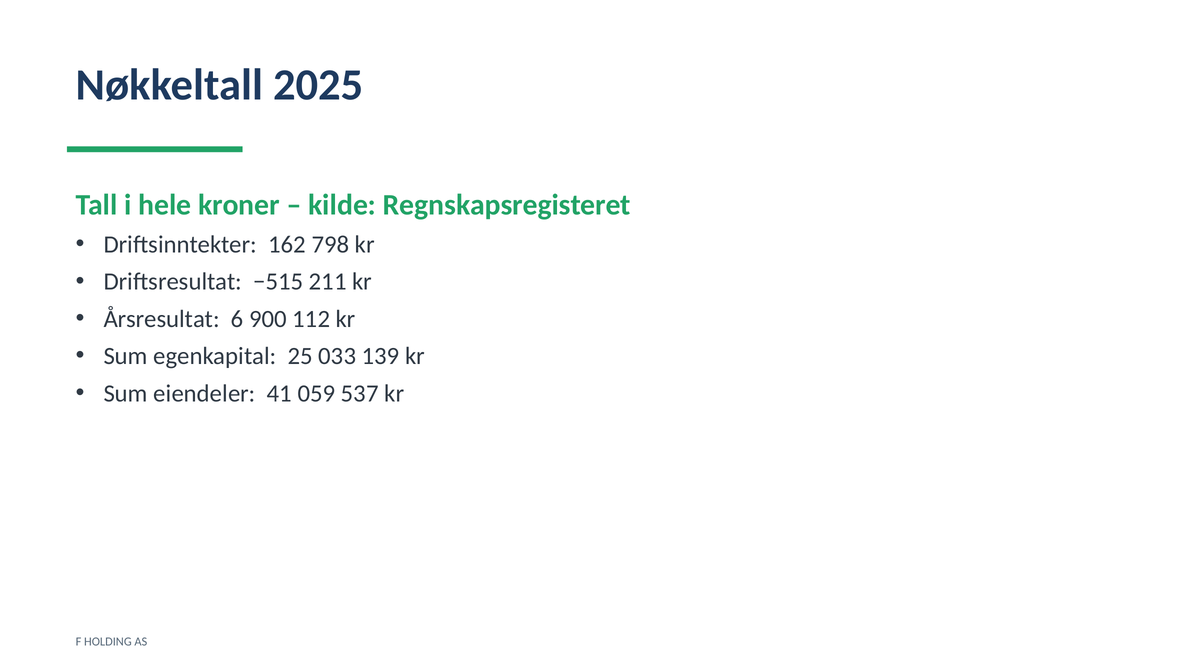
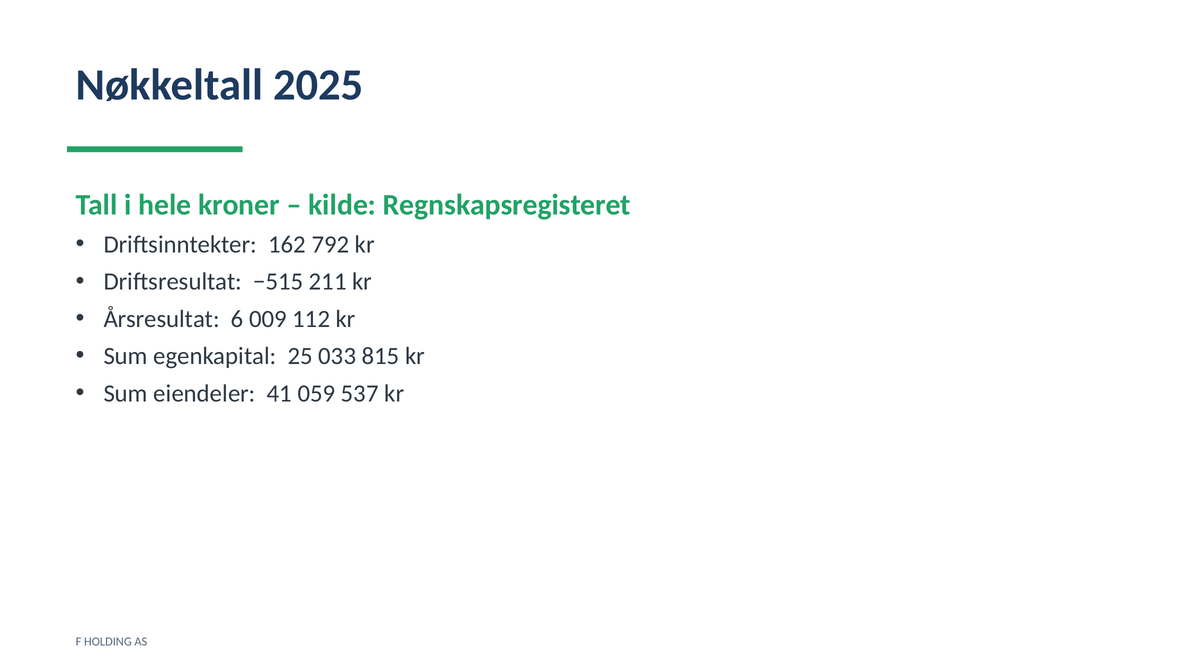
798: 798 -> 792
900: 900 -> 009
139: 139 -> 815
